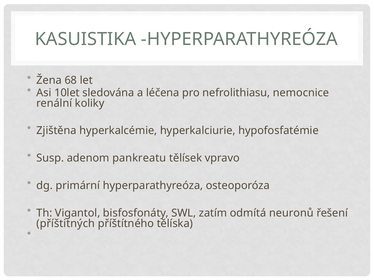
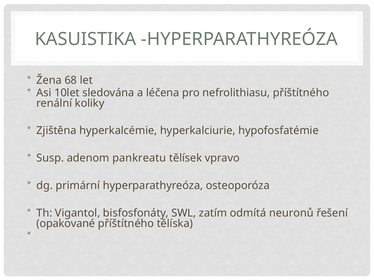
nefrolithiasu nemocnice: nemocnice -> příštítného
příštitných: příštitných -> opakované
